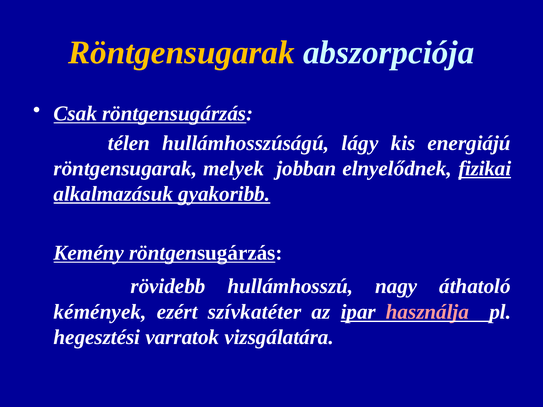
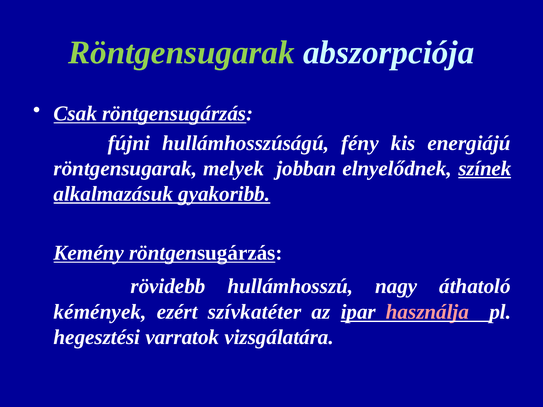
Röntgensugarak at (181, 53) colour: yellow -> light green
télen: télen -> fújni
lágy: lágy -> fény
fizikai: fizikai -> színek
